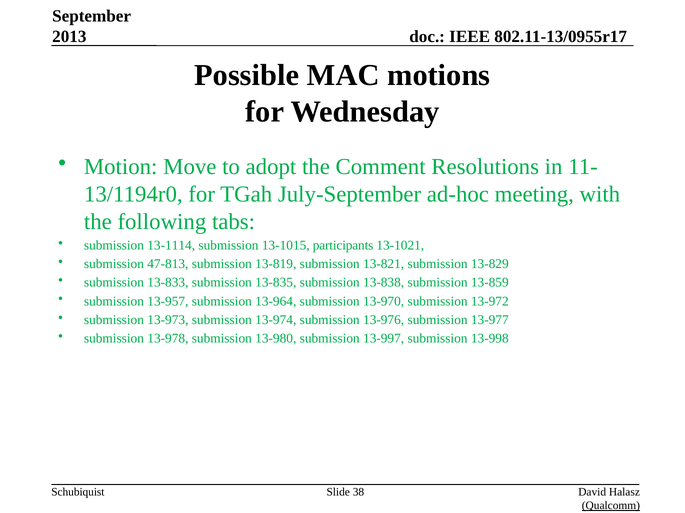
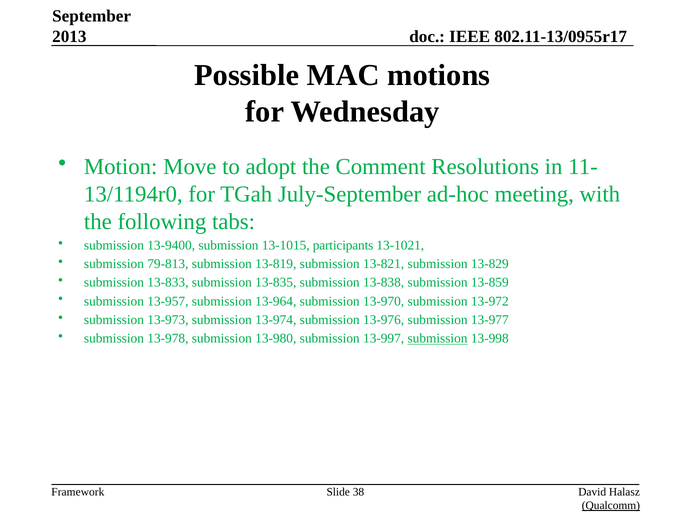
13-1114: 13-1114 -> 13-9400
47-813: 47-813 -> 79-813
submission at (438, 339) underline: none -> present
Schubiquist: Schubiquist -> Framework
